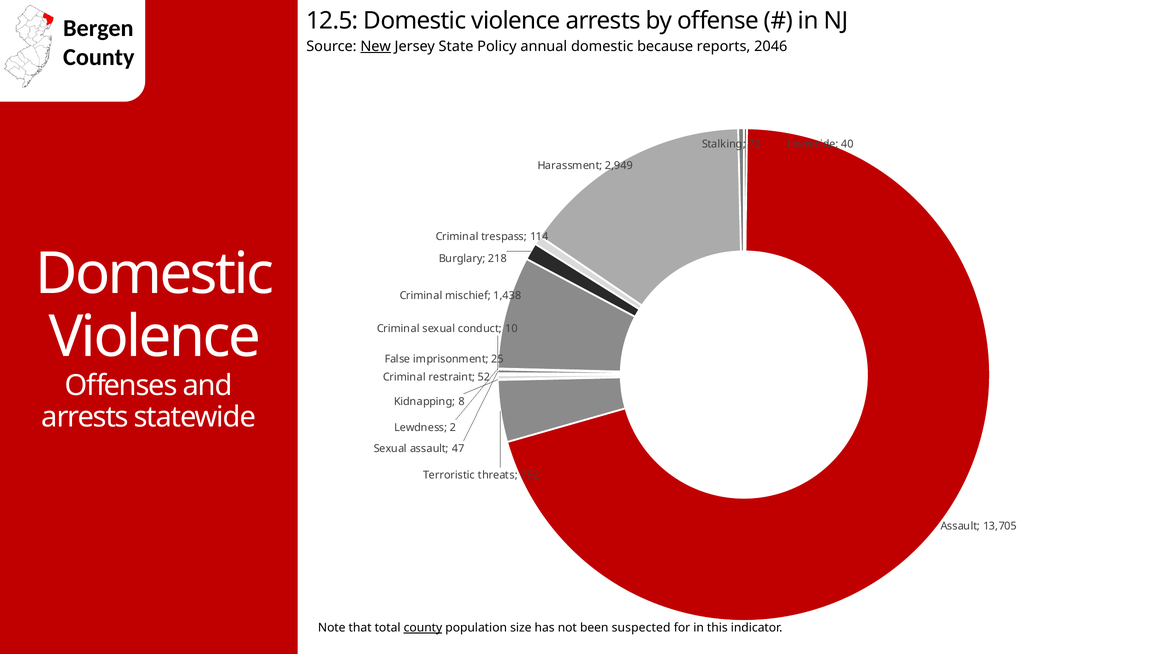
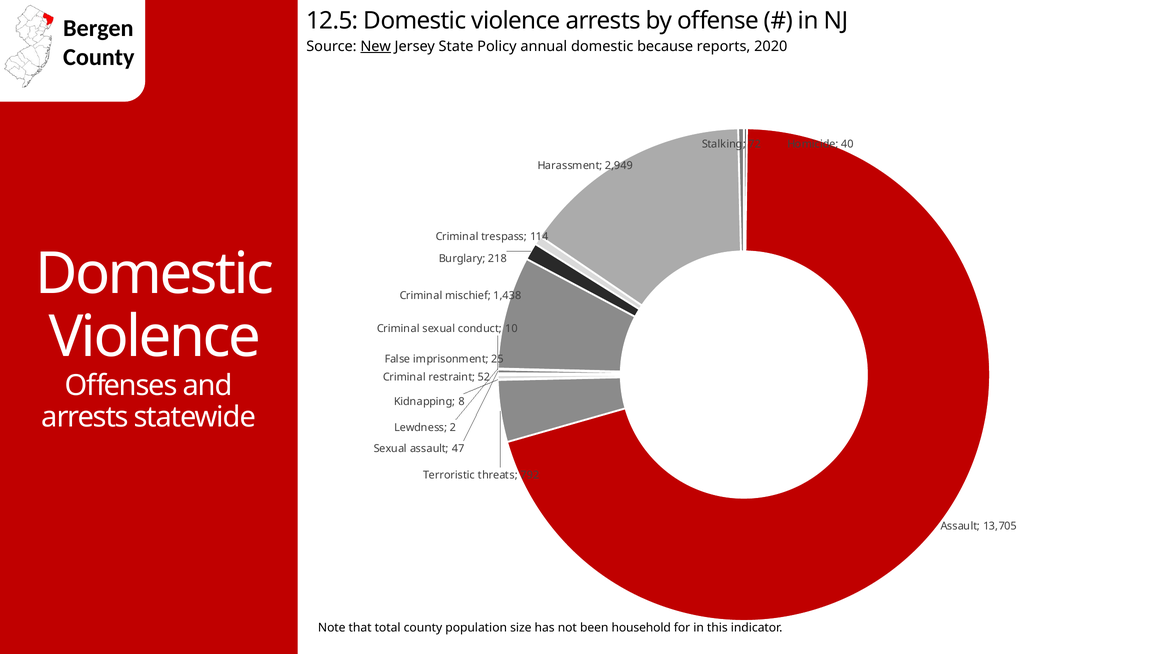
2046: 2046 -> 2020
county at (423, 627) underline: present -> none
suspected: suspected -> household
